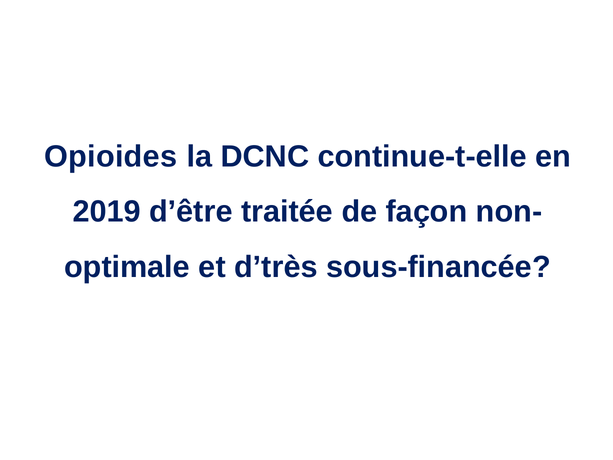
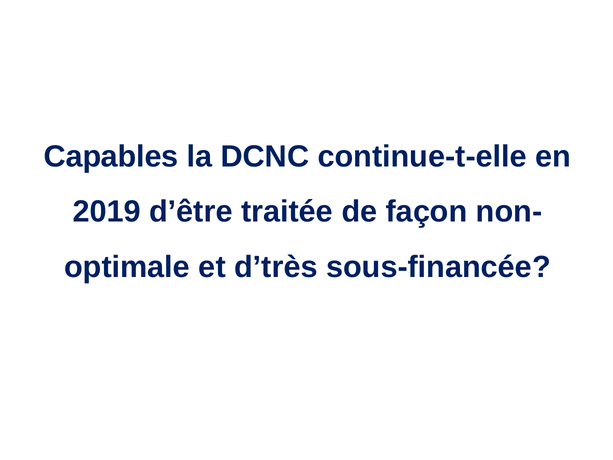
Opioides: Opioides -> Capables
